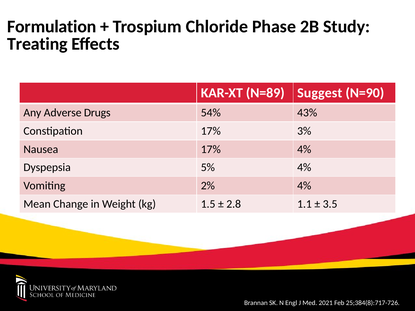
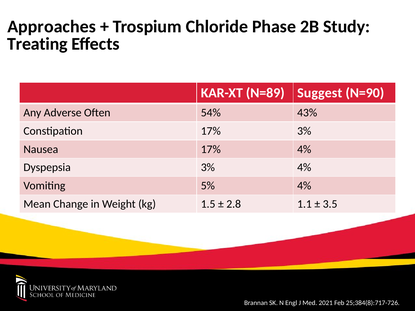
Formulation: Formulation -> Approaches
Drugs: Drugs -> Often
Dyspepsia 5%: 5% -> 3%
2%: 2% -> 5%
